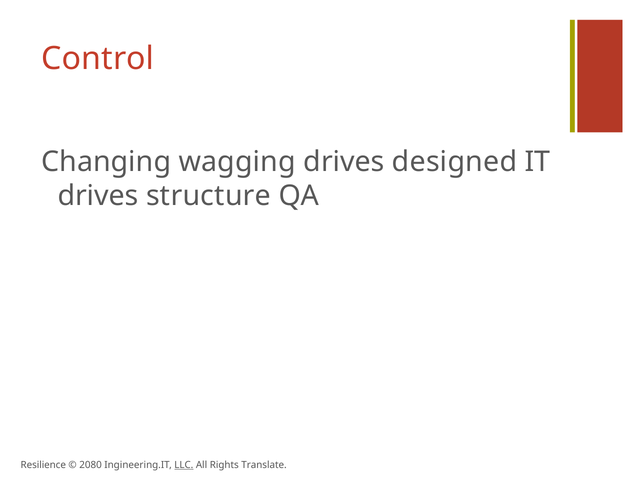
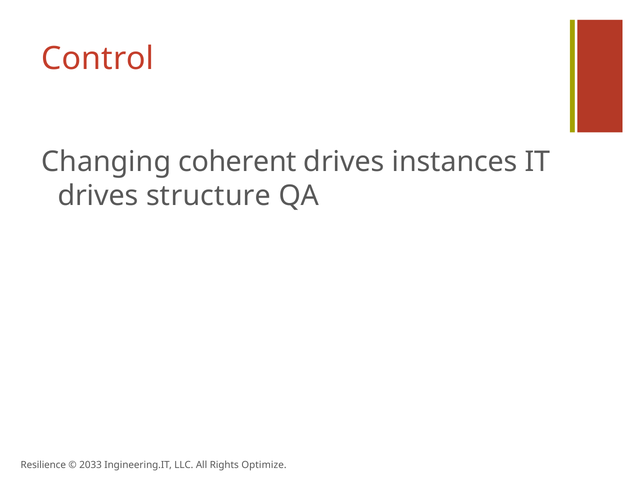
wagging: wagging -> coherent
designed: designed -> instances
2080: 2080 -> 2033
LLC underline: present -> none
Translate: Translate -> Optimize
